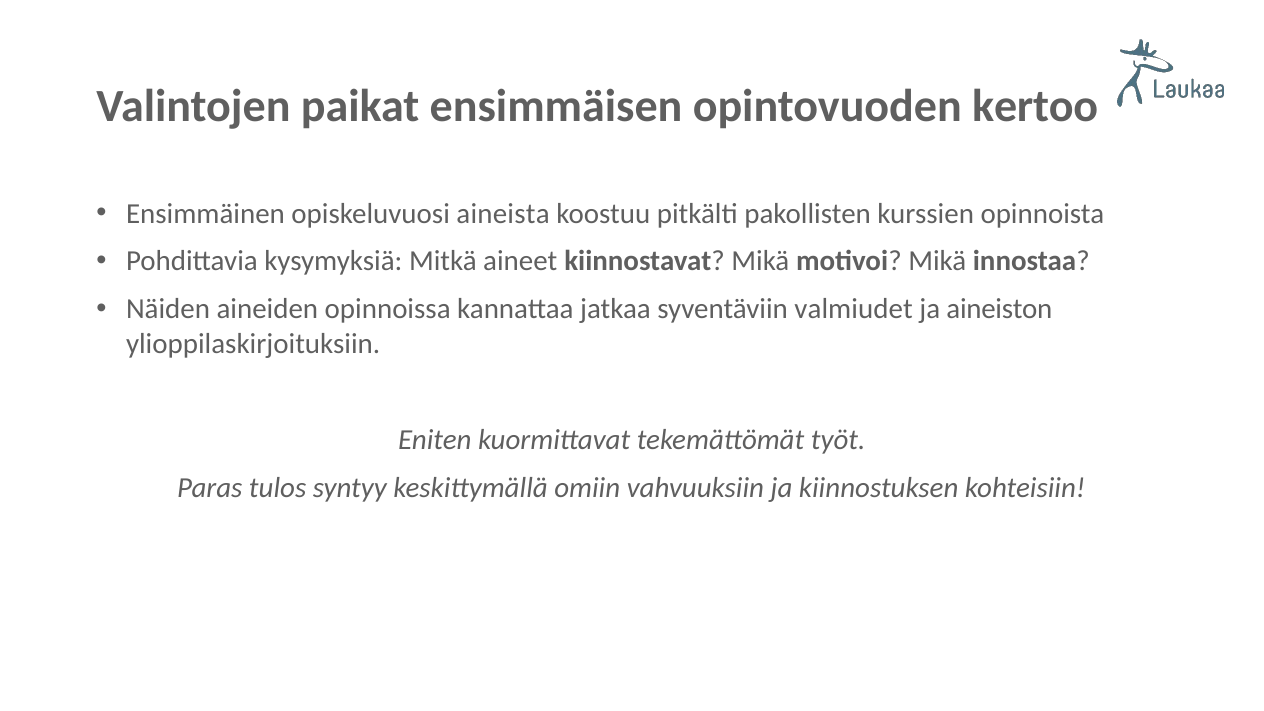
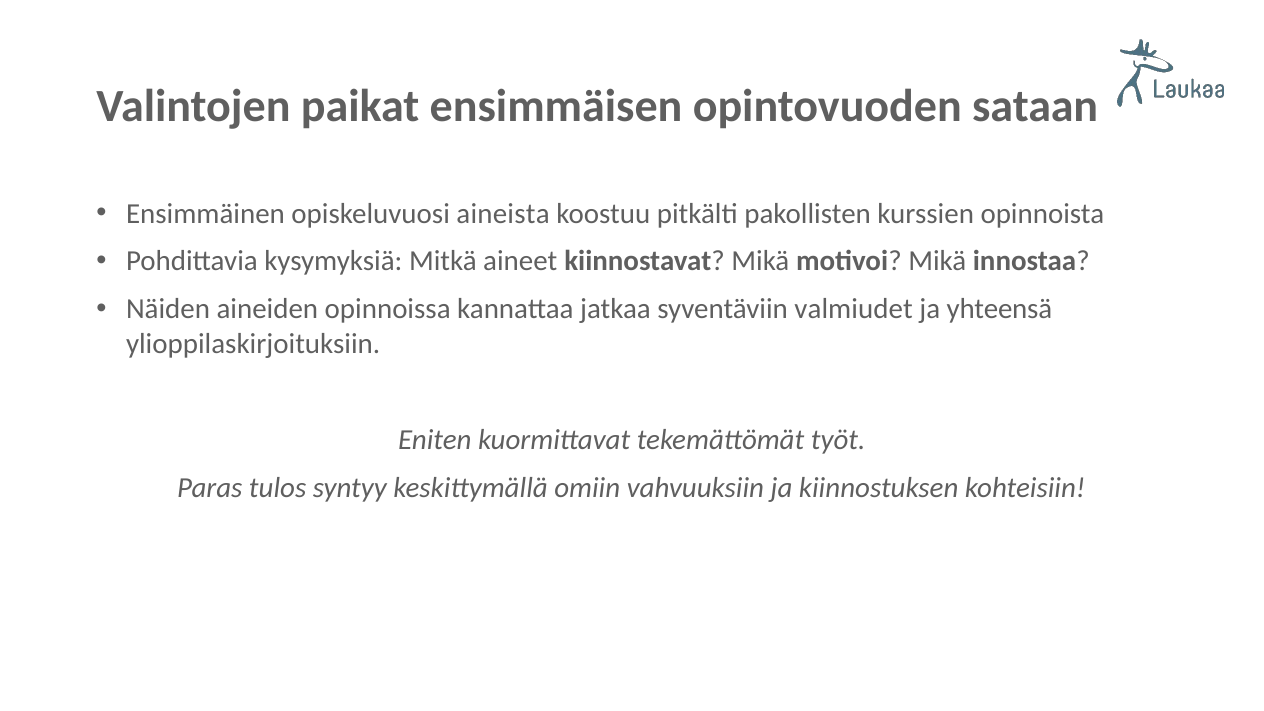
kertoo: kertoo -> sataan
aineiston: aineiston -> yhteensä
